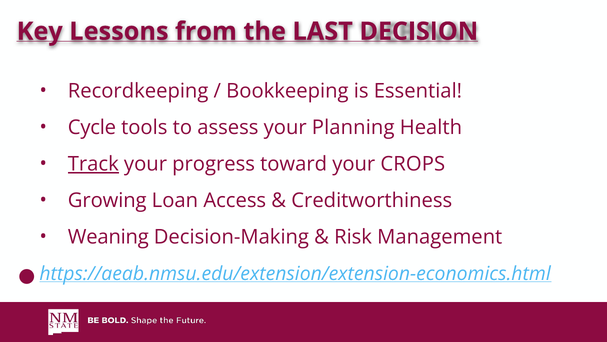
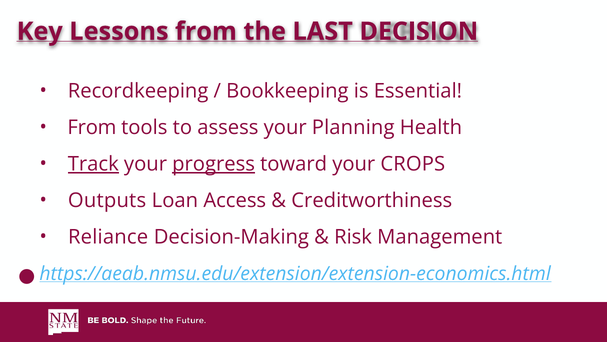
Cycle at (92, 127): Cycle -> From
progress underline: none -> present
Growing: Growing -> Outputs
Weaning: Weaning -> Reliance
